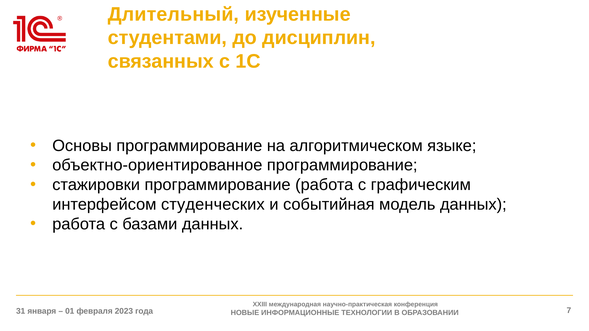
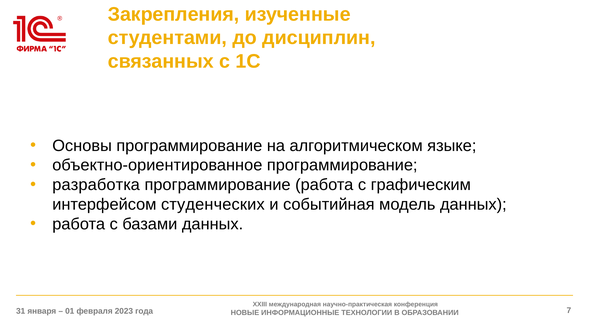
Длительный: Длительный -> Закрепления
стажировки: стажировки -> разработка
